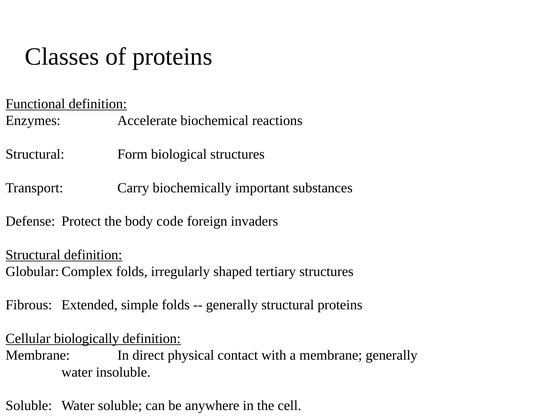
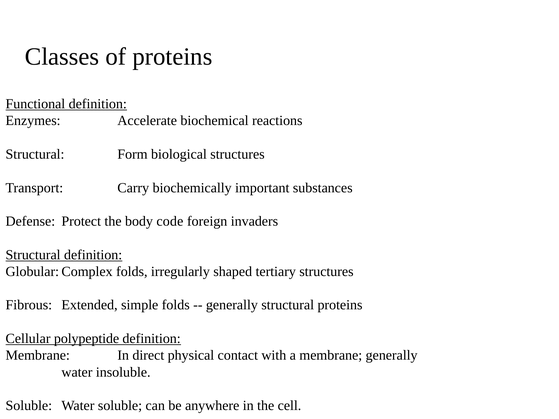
biologically: biologically -> polypeptide
